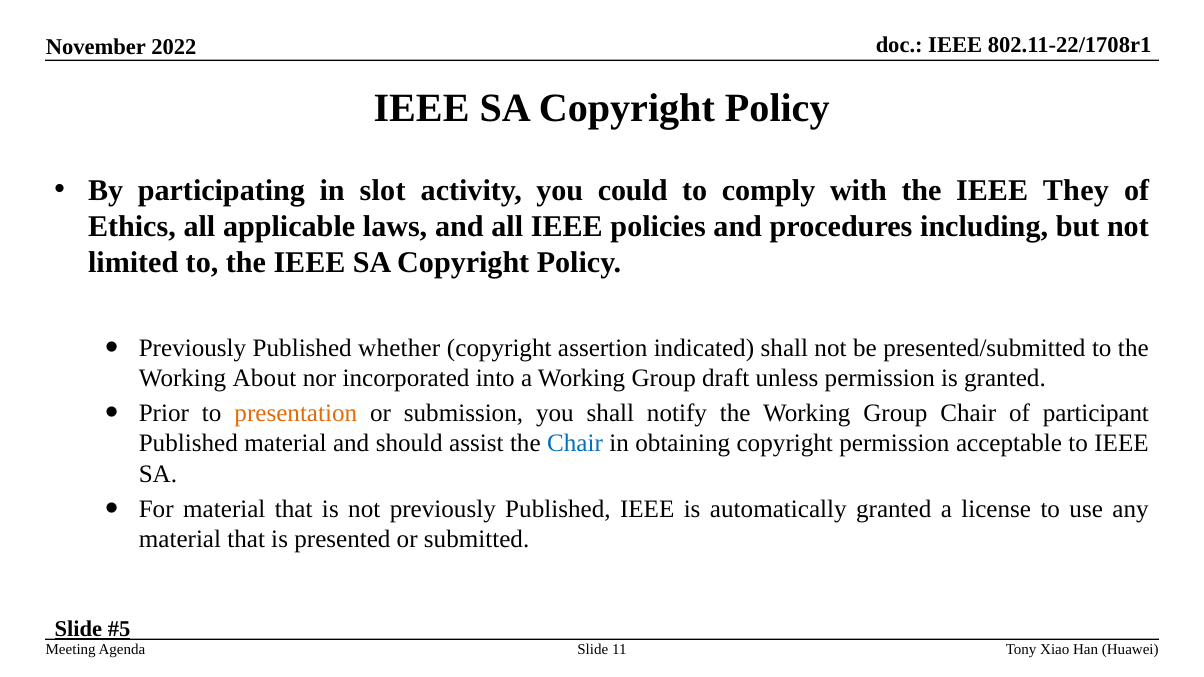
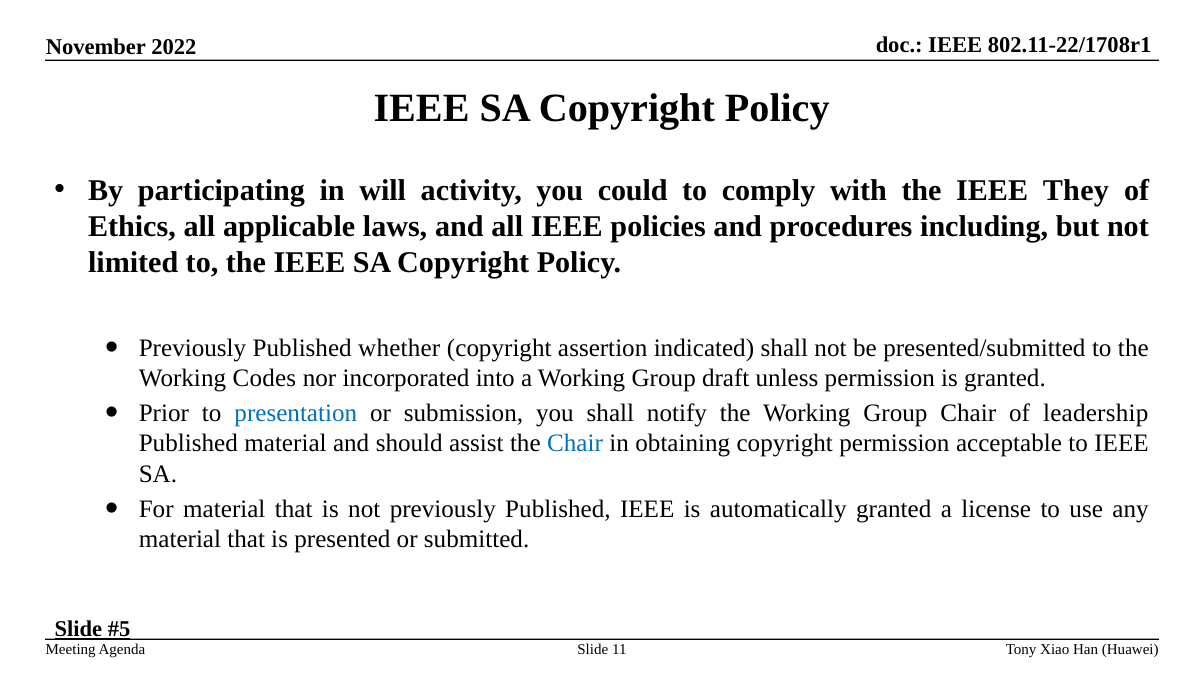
slot: slot -> will
About: About -> Codes
presentation colour: orange -> blue
participant: participant -> leadership
